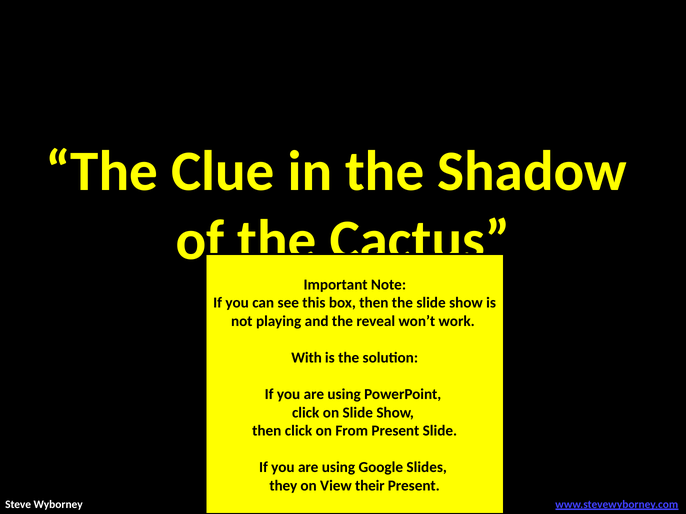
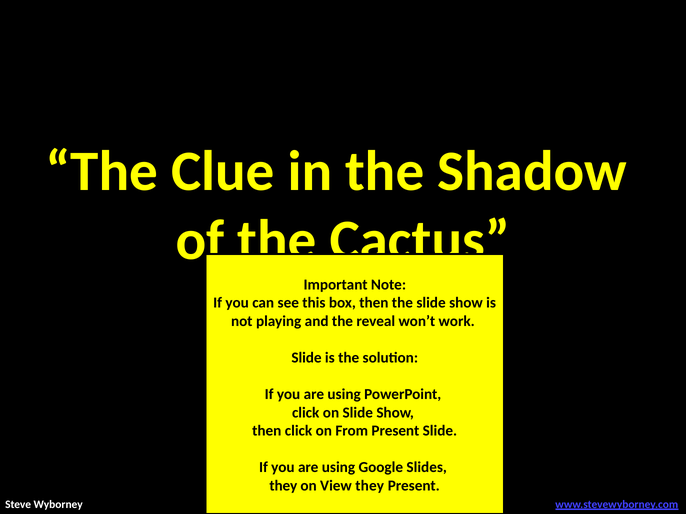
With at (307, 358): With -> Slide
View their: their -> they
